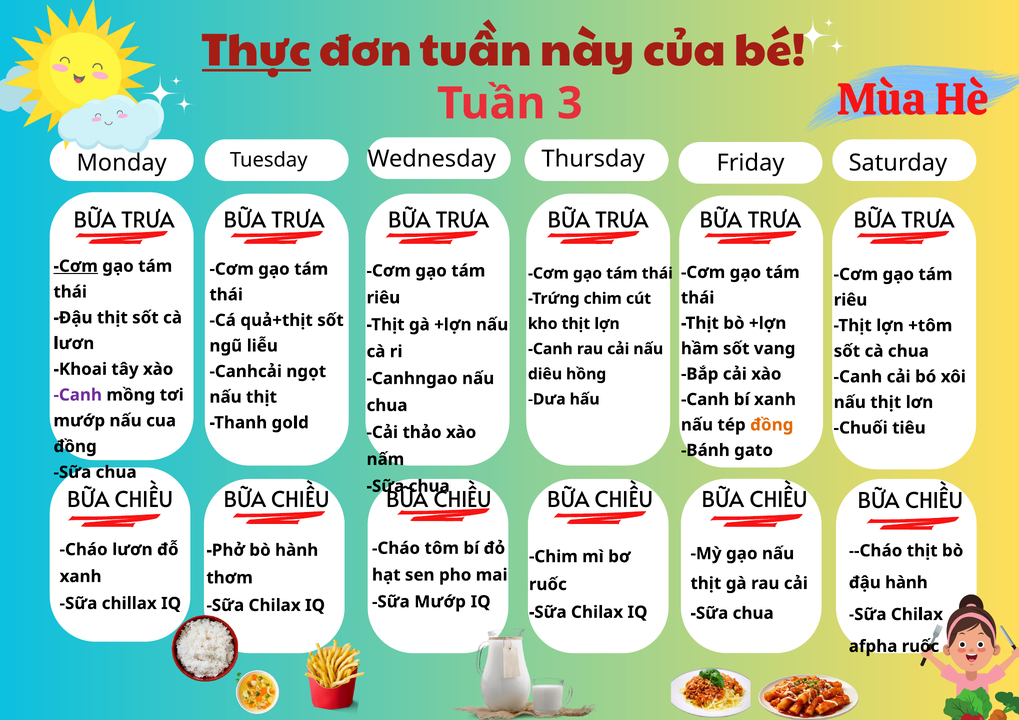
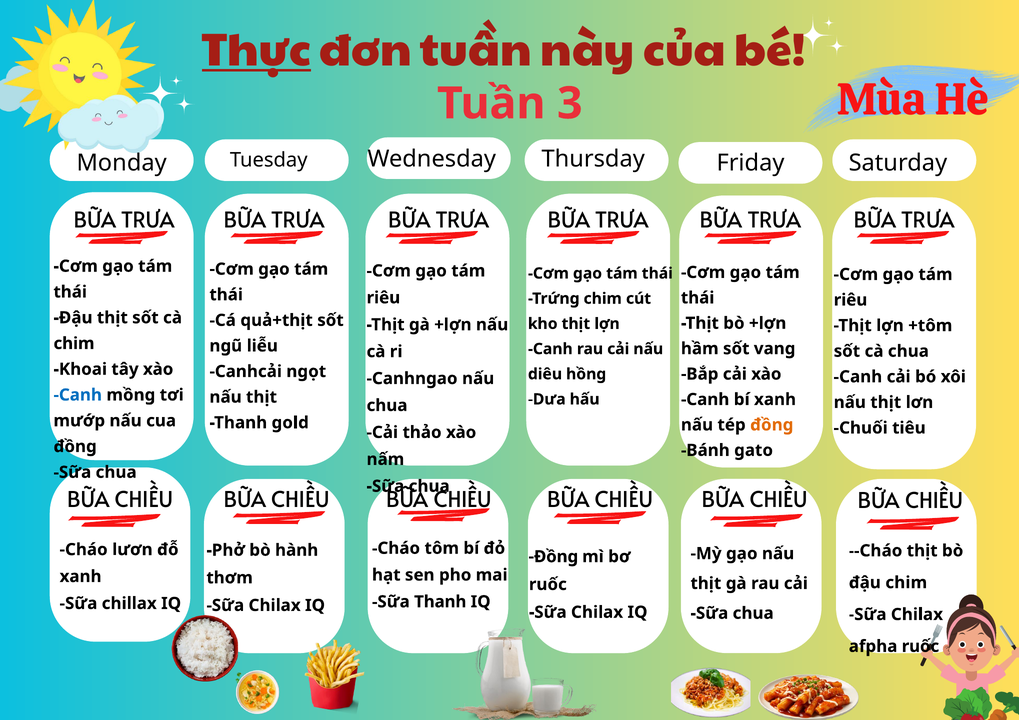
Cơm at (76, 266) underline: present -> none
lươn at (74, 343): lươn -> chim
Canh at (78, 395) colour: purple -> blue
Chim at (553, 557): Chim -> Đồng
đậu hành: hành -> chim
Sữa Mướp: Mướp -> Thanh
